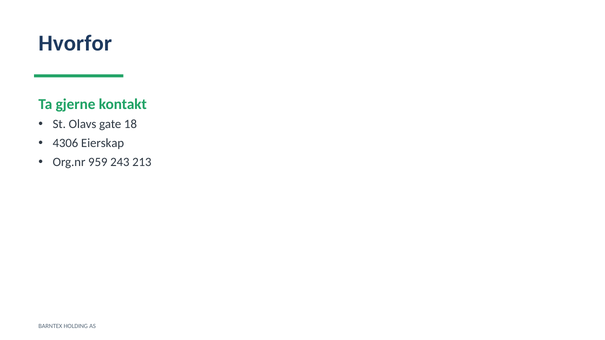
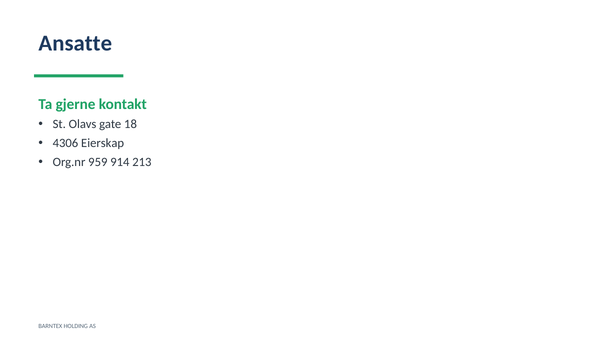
Hvorfor: Hvorfor -> Ansatte
243: 243 -> 914
